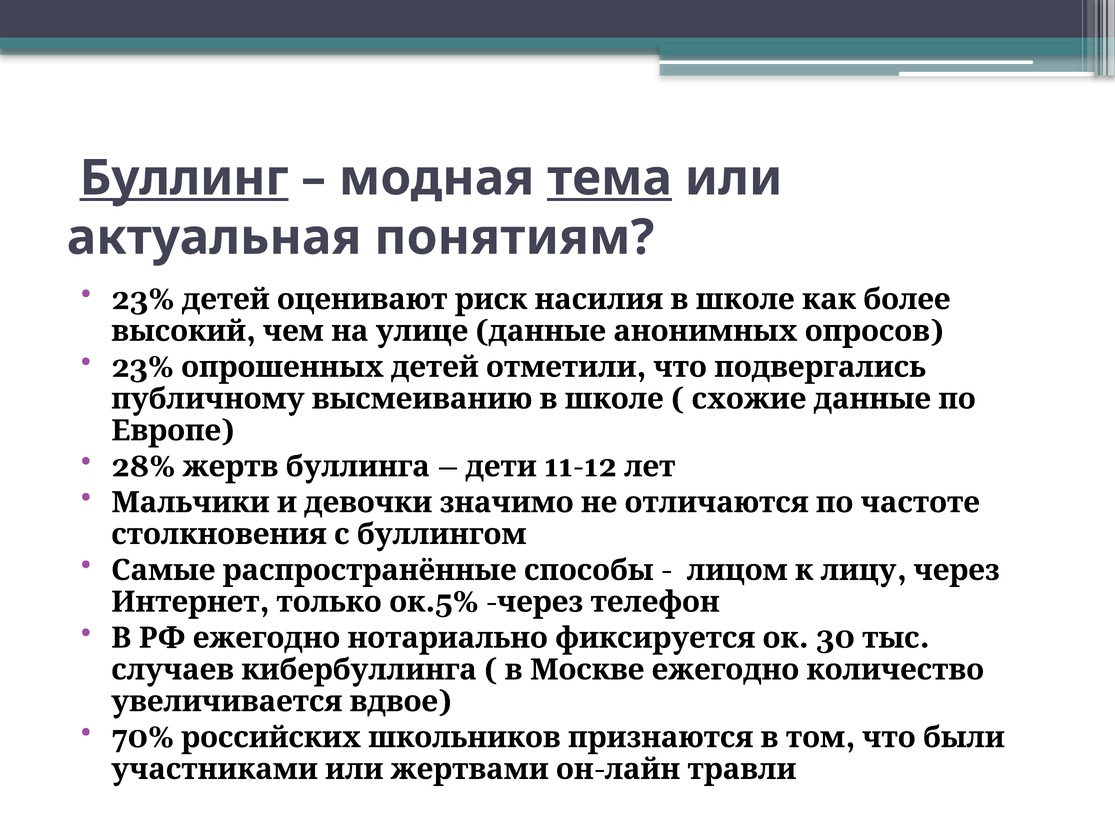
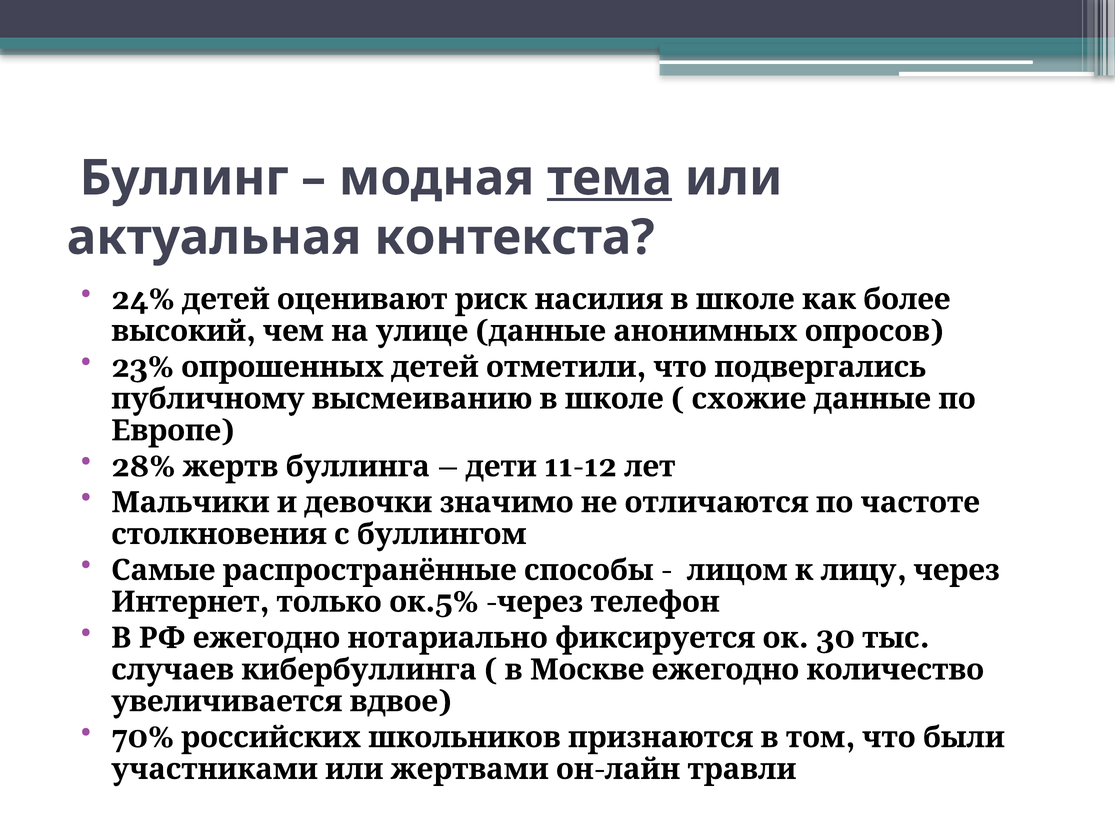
Буллинг underline: present -> none
понятиям: понятиям -> контекста
23% at (143, 299): 23% -> 24%
